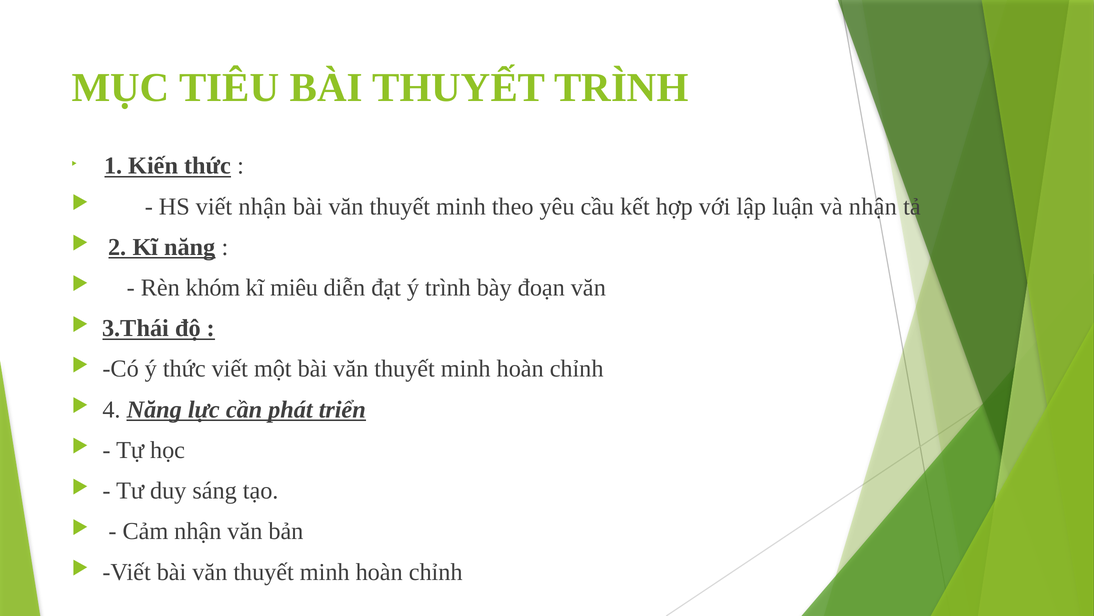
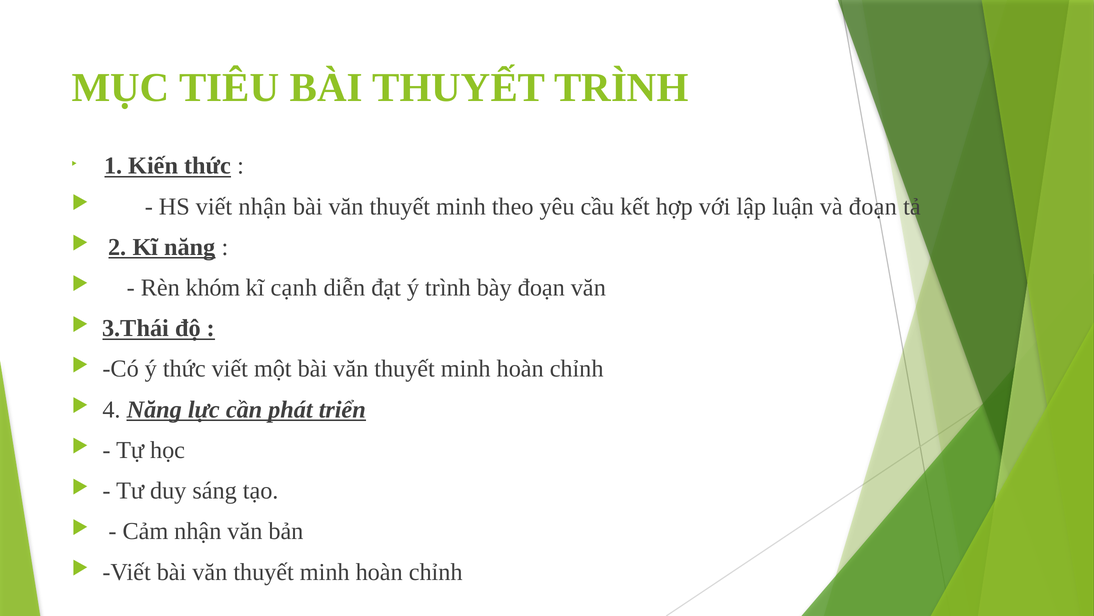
và nhận: nhận -> đoạn
miêu: miêu -> cạnh
